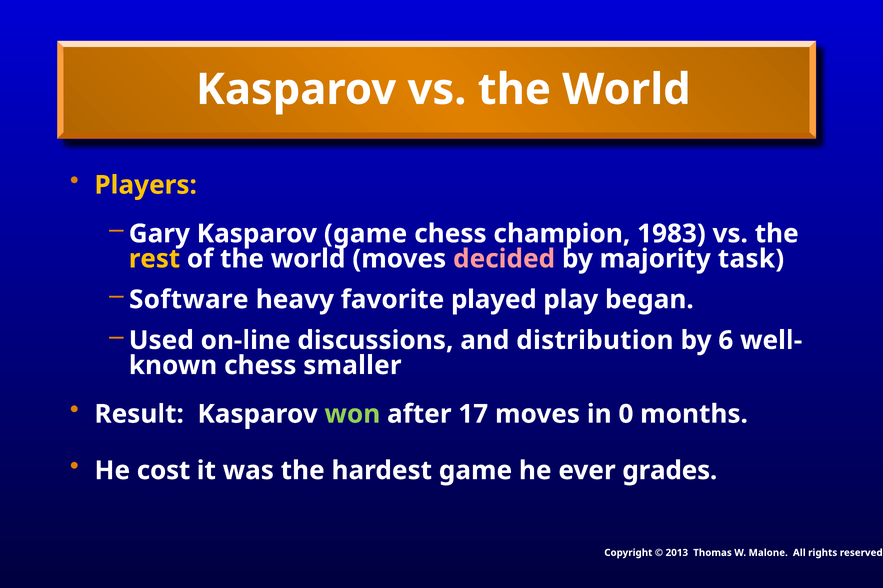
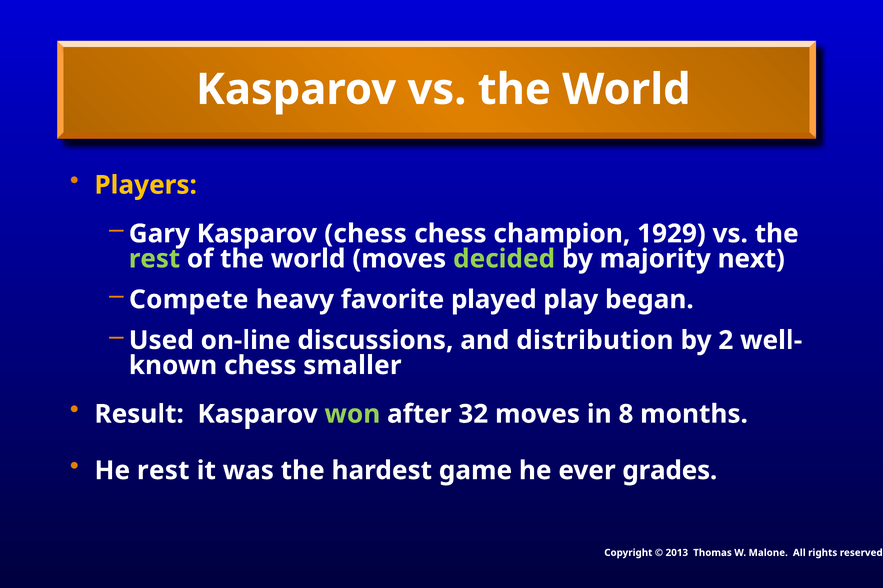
Kasparov game: game -> chess
1983: 1983 -> 1929
rest at (154, 259) colour: yellow -> light green
decided colour: pink -> light green
task: task -> next
Software: Software -> Compete
6: 6 -> 2
17: 17 -> 32
0: 0 -> 8
He cost: cost -> rest
